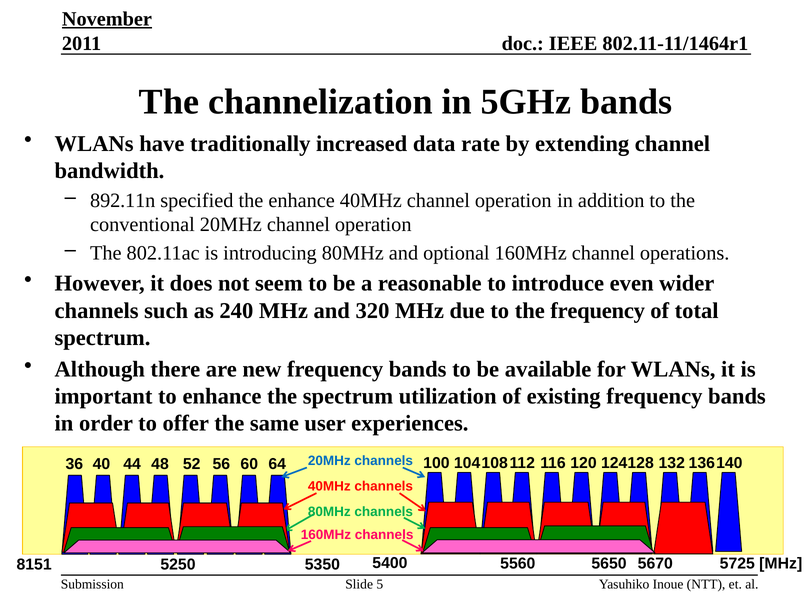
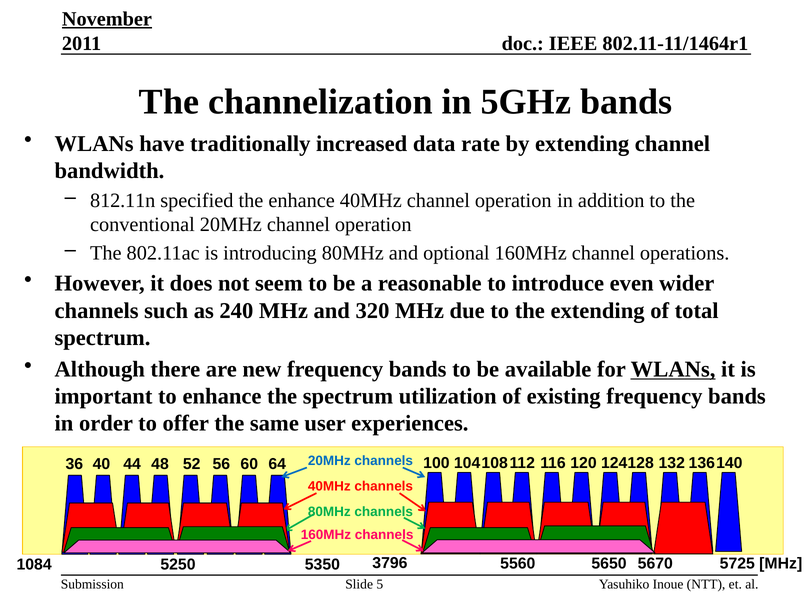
892.11n: 892.11n -> 812.11n
the frequency: frequency -> extending
WLANs at (673, 369) underline: none -> present
5400: 5400 -> 3796
8151: 8151 -> 1084
